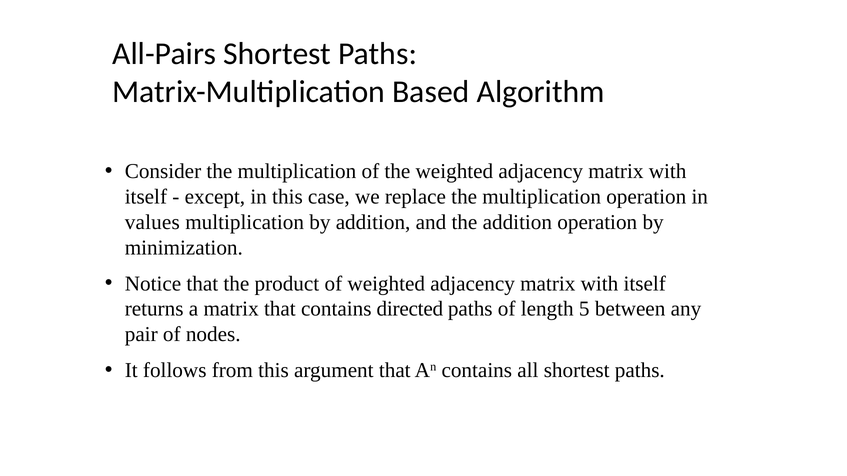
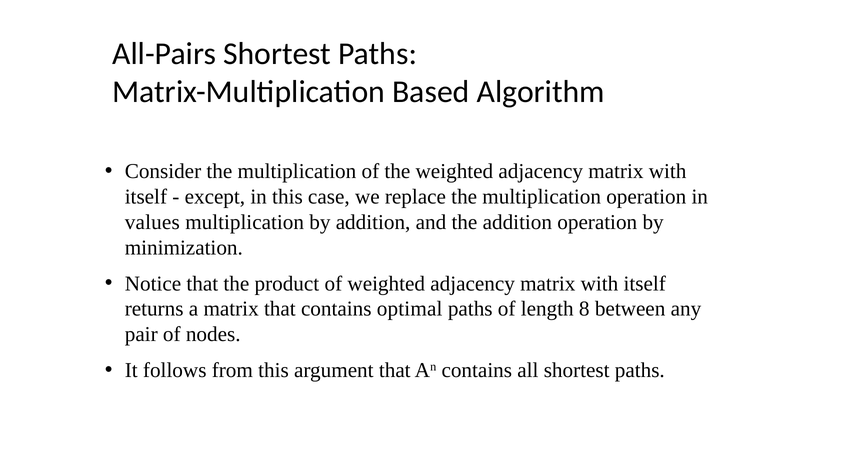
directed: directed -> optimal
5: 5 -> 8
